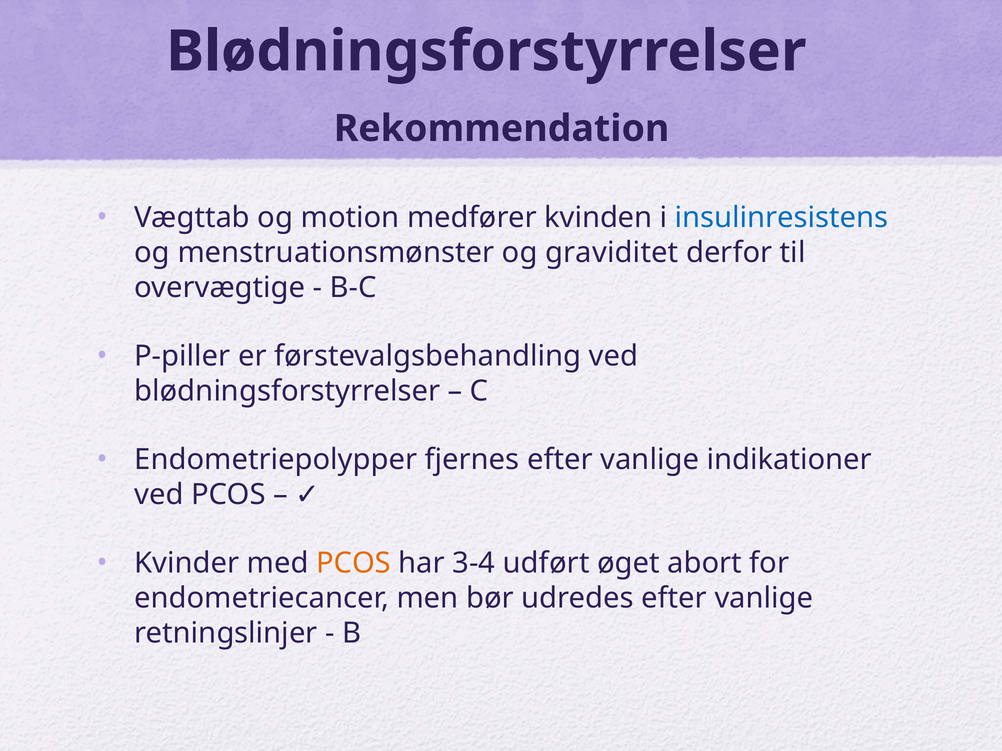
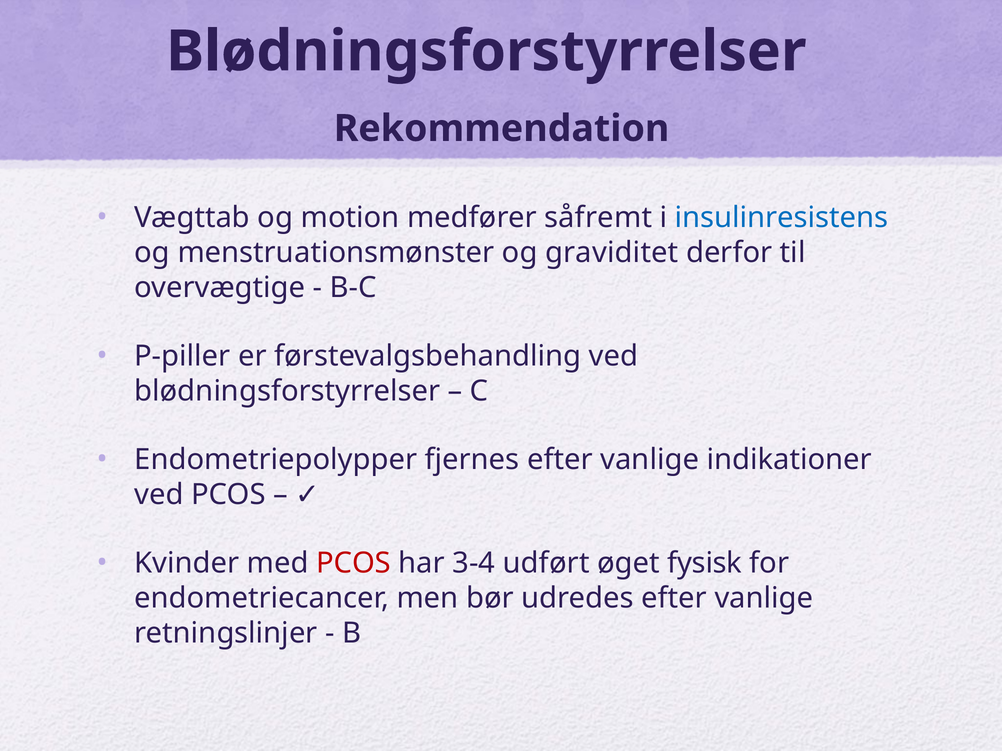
kvinden: kvinden -> såfremt
PCOS at (354, 563) colour: orange -> red
abort: abort -> fysisk
